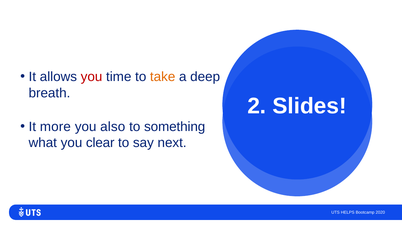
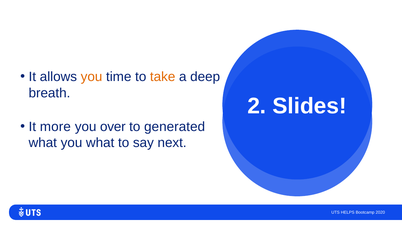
you at (92, 77) colour: red -> orange
also: also -> over
something: something -> generated
you clear: clear -> what
